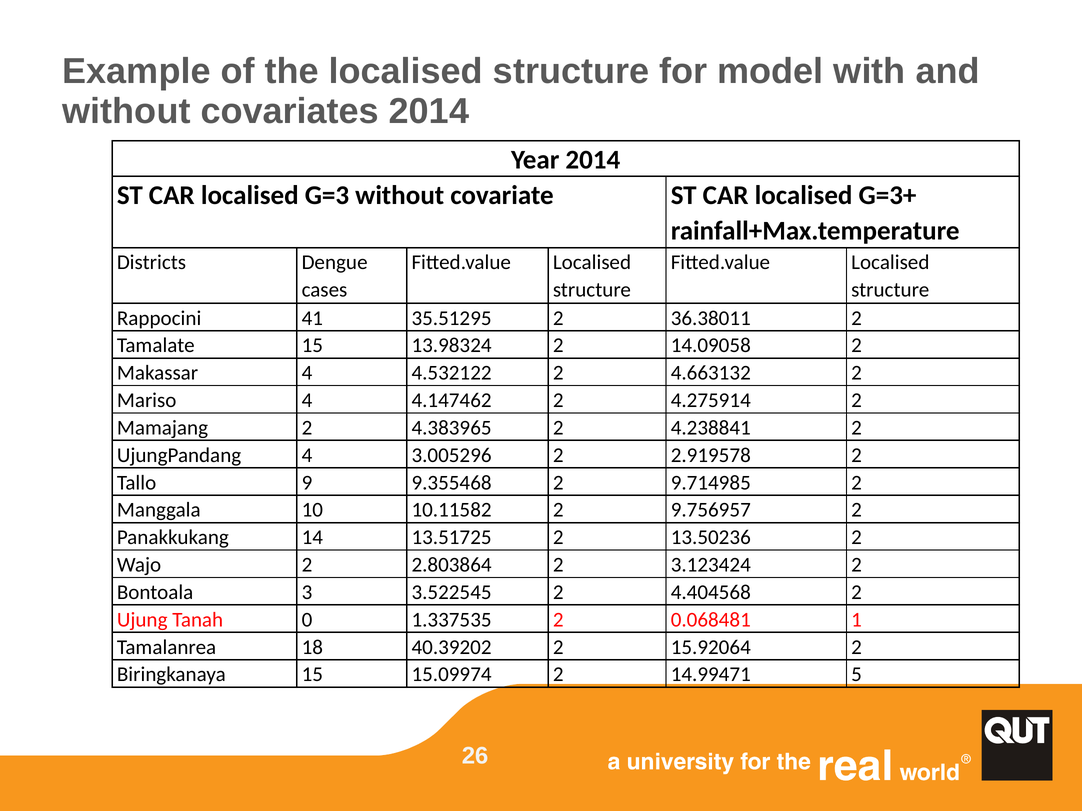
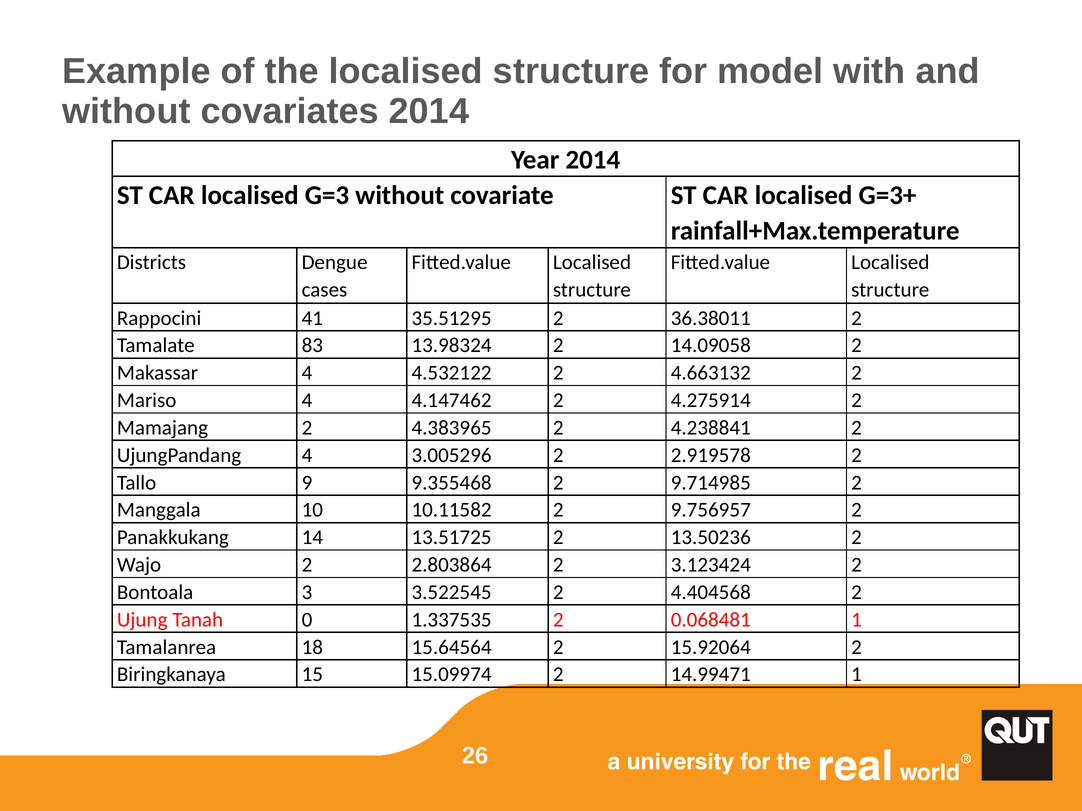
Tamalate 15: 15 -> 83
40.39202: 40.39202 -> 15.64564
14.99471 5: 5 -> 1
